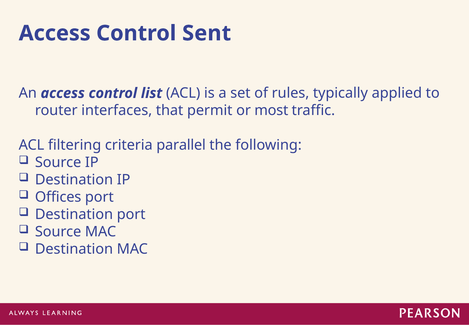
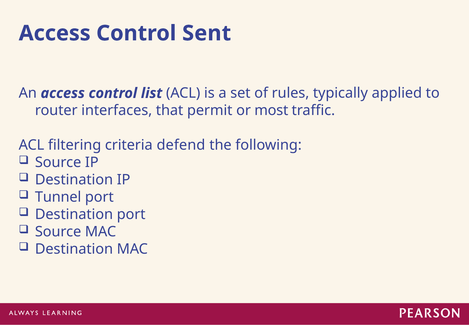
parallel: parallel -> defend
Offices: Offices -> Tunnel
